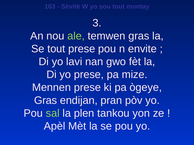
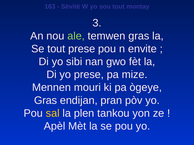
lavi: lavi -> sibi
Mennen prese: prese -> mouri
sal colour: light green -> yellow
